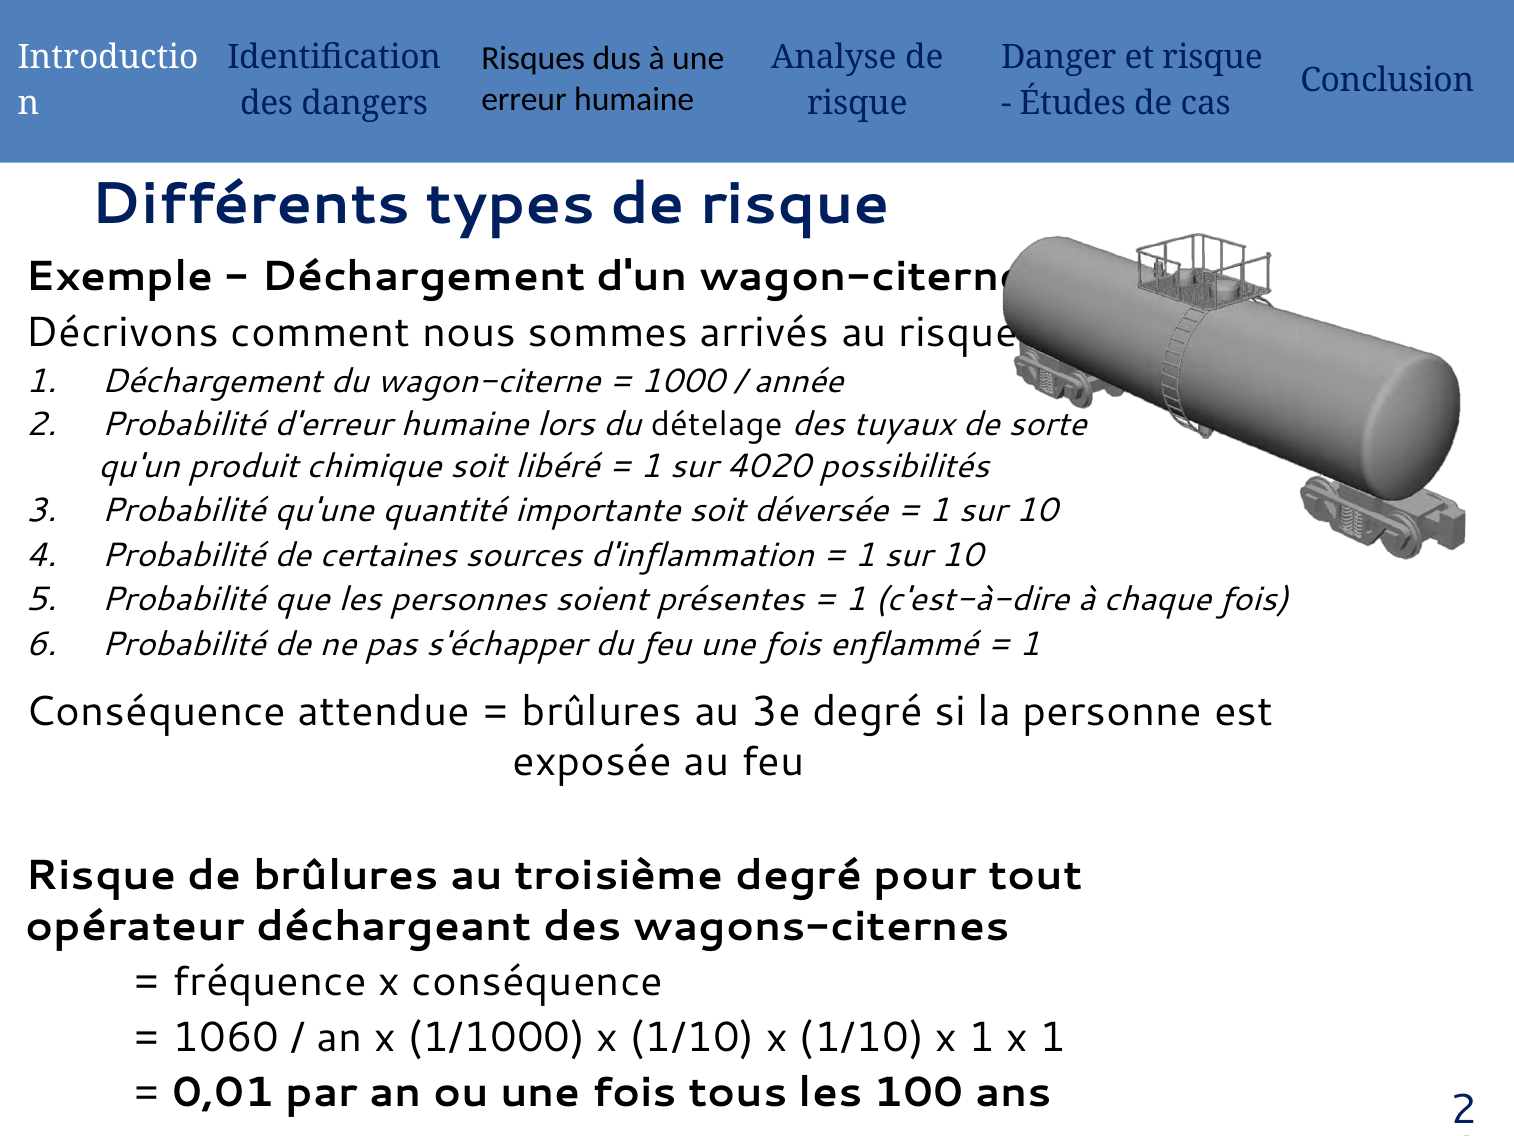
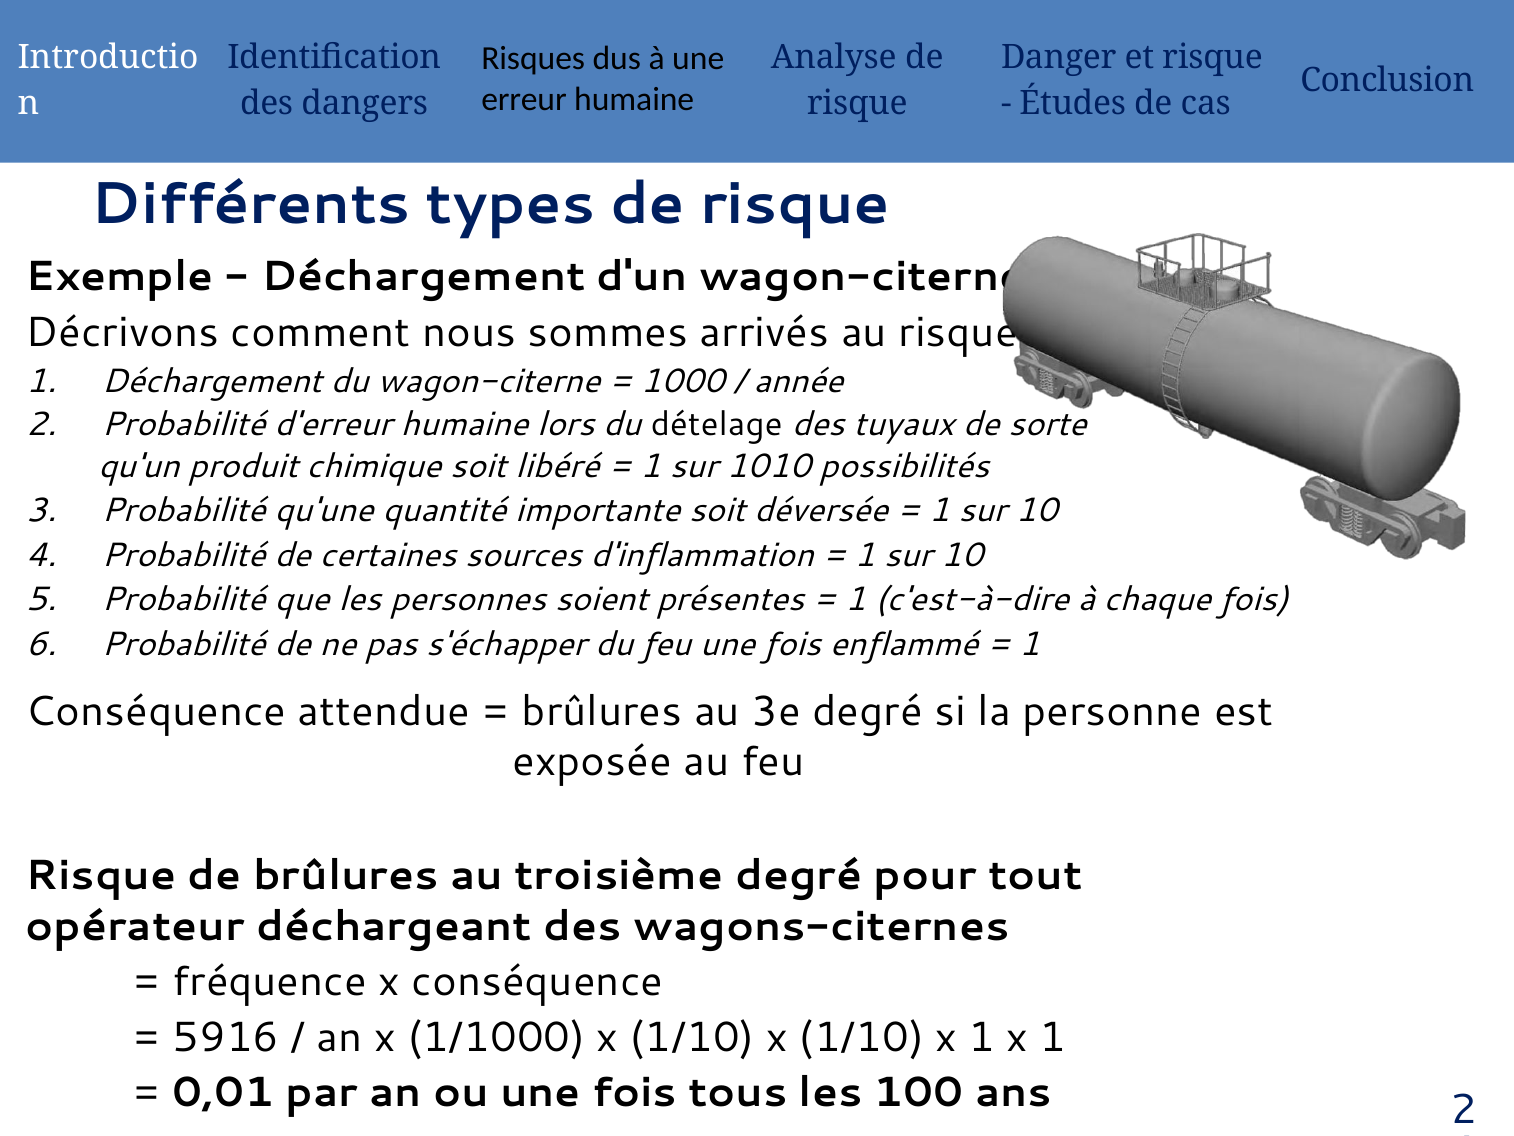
4020: 4020 -> 1010
1060: 1060 -> 5916
